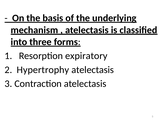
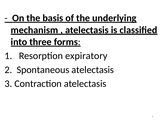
Hypertrophy: Hypertrophy -> Spontaneous
